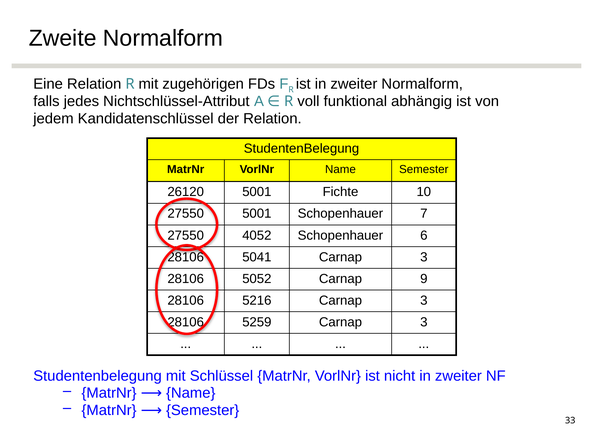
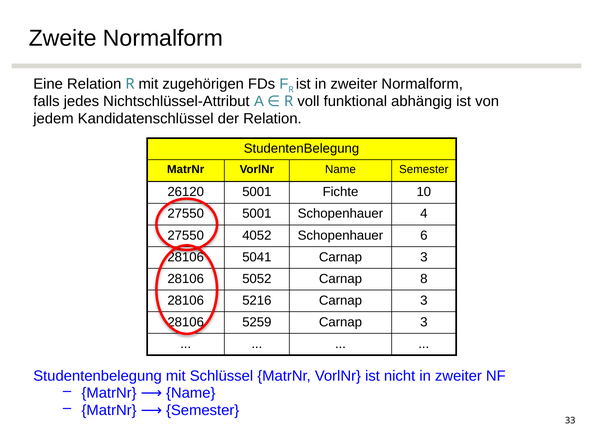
7: 7 -> 4
9: 9 -> 8
